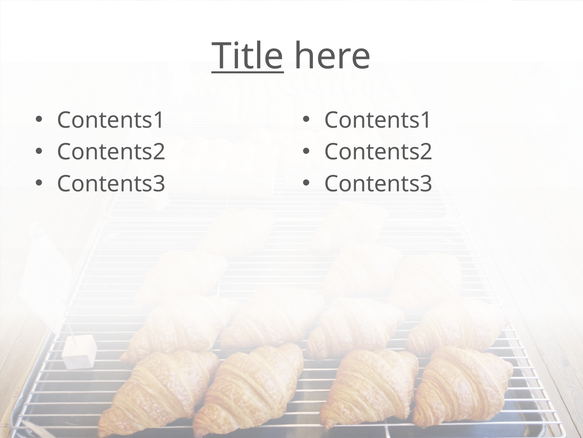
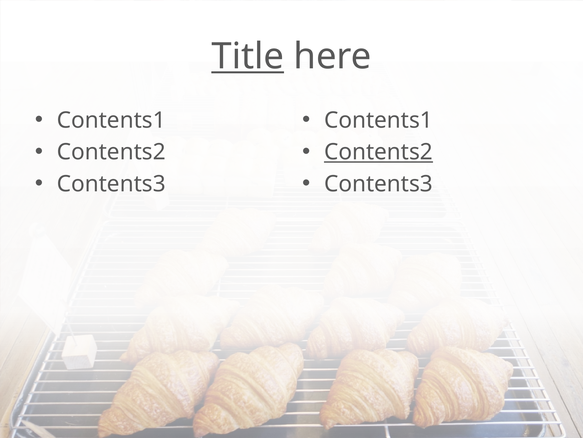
Contents2 at (379, 152) underline: none -> present
